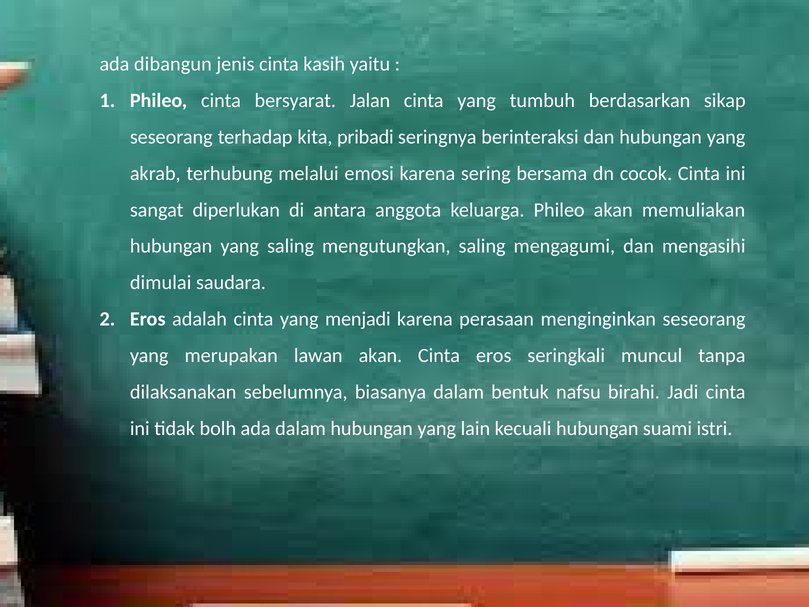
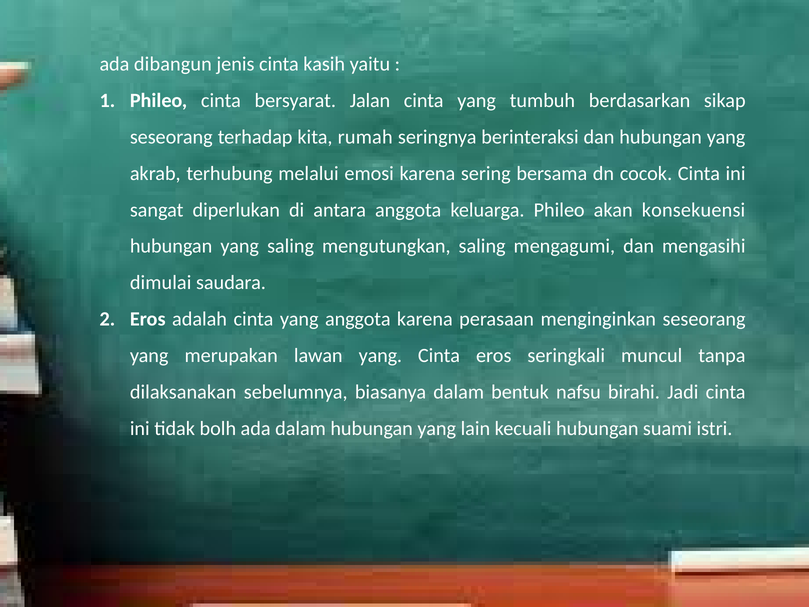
pribadi: pribadi -> rumah
memuliakan: memuliakan -> konsekuensi
yang menjadi: menjadi -> anggota
lawan akan: akan -> yang
